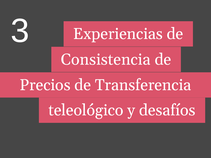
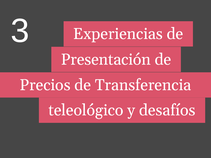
Consistencia: Consistencia -> Presentación
